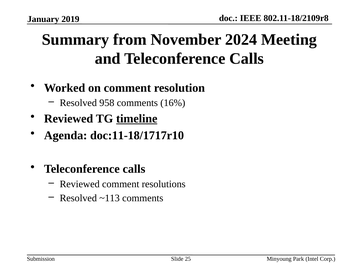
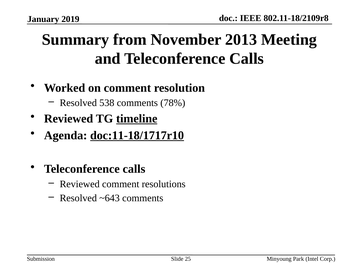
2024: 2024 -> 2013
958: 958 -> 538
16%: 16% -> 78%
doc:11-18/1717r10 underline: none -> present
~113: ~113 -> ~643
